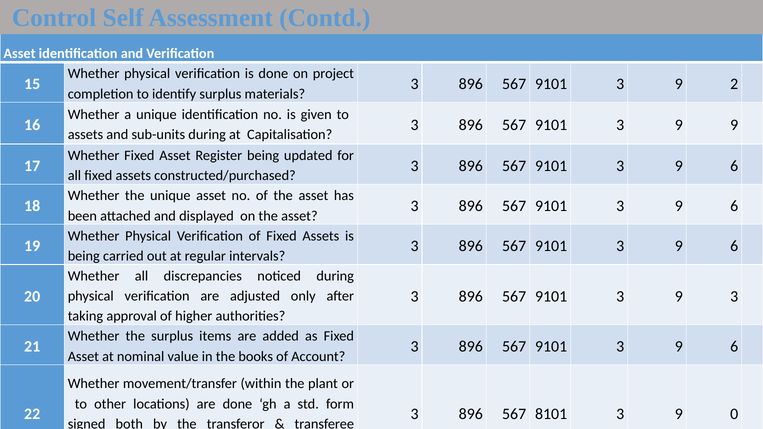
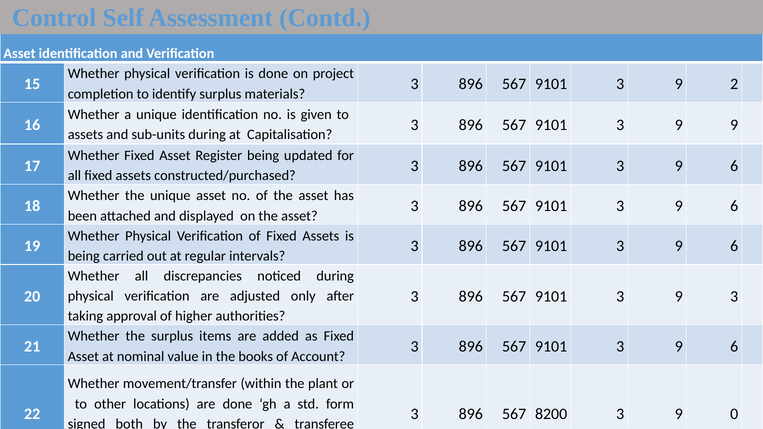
8101: 8101 -> 8200
